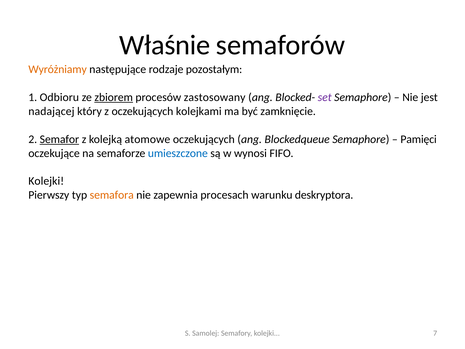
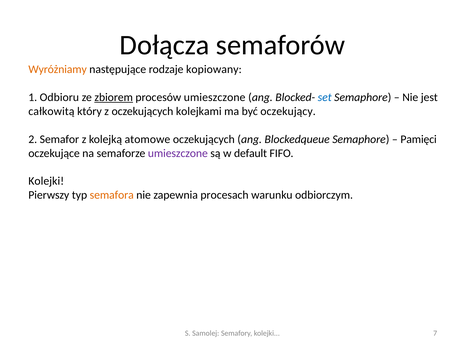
Właśnie: Właśnie -> Dołącza
pozostałym: pozostałym -> kopiowany
procesów zastosowany: zastosowany -> umieszczone
set colour: purple -> blue
nadającej: nadającej -> całkowitą
zamknięcie: zamknięcie -> oczekujący
Semafor underline: present -> none
umieszczone at (178, 153) colour: blue -> purple
wynosi: wynosi -> default
deskryptora: deskryptora -> odbiorczym
